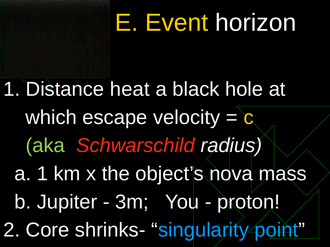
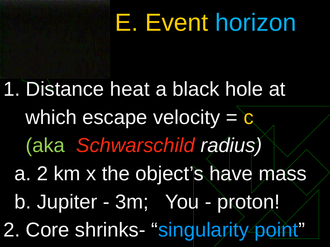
horizon colour: white -> light blue
a 1: 1 -> 2
nova: nova -> have
